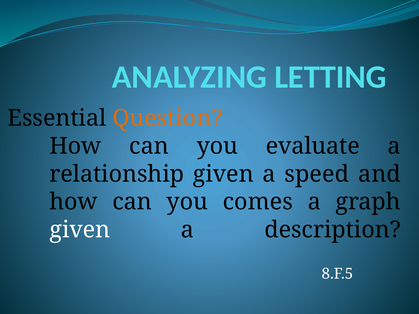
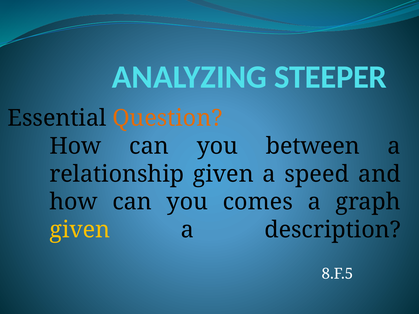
LETTING: LETTING -> STEEPER
evaluate: evaluate -> between
given at (80, 230) colour: white -> yellow
